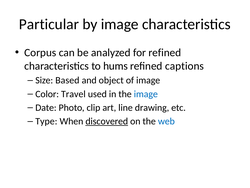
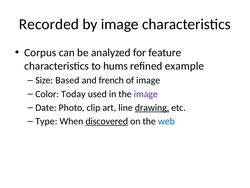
Particular: Particular -> Recorded
for refined: refined -> feature
captions: captions -> example
object: object -> french
Travel: Travel -> Today
image at (146, 94) colour: blue -> purple
drawing underline: none -> present
